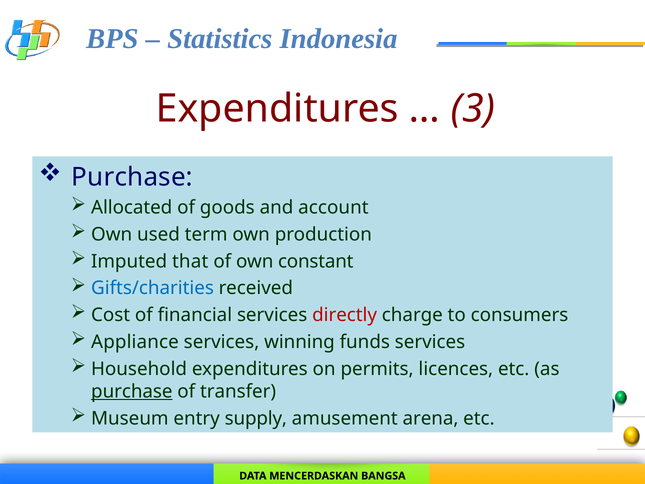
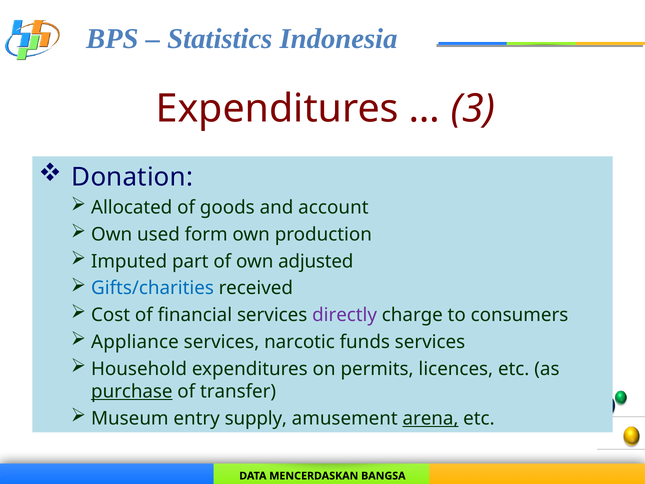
Purchase at (132, 177): Purchase -> Donation
term: term -> form
that: that -> part
constant: constant -> adjusted
directly colour: red -> purple
winning: winning -> narcotic
arena underline: none -> present
